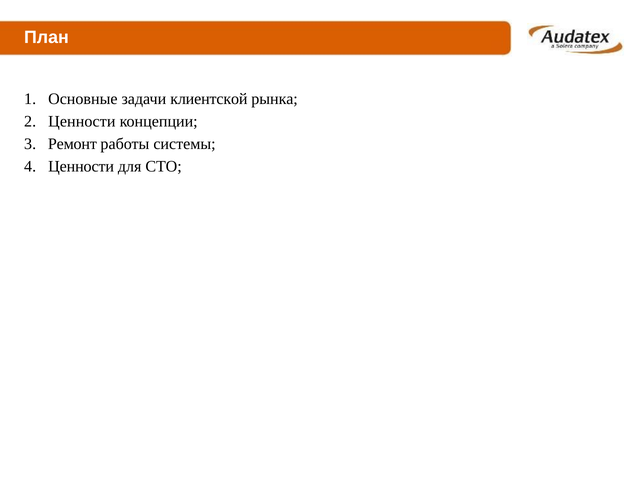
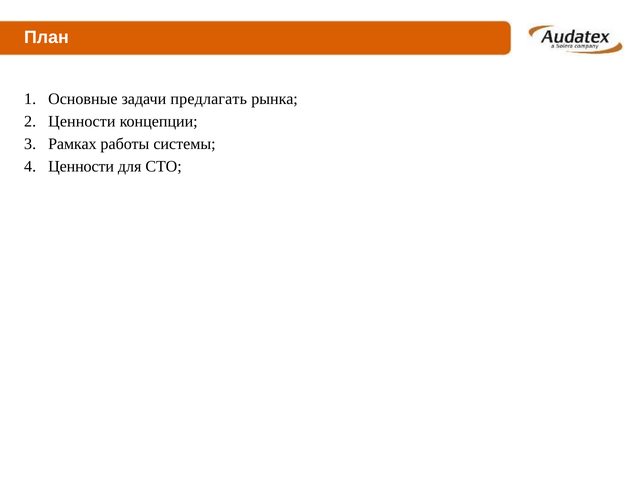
клиентской: клиентской -> предлагать
Ремонт: Ремонт -> Рамках
